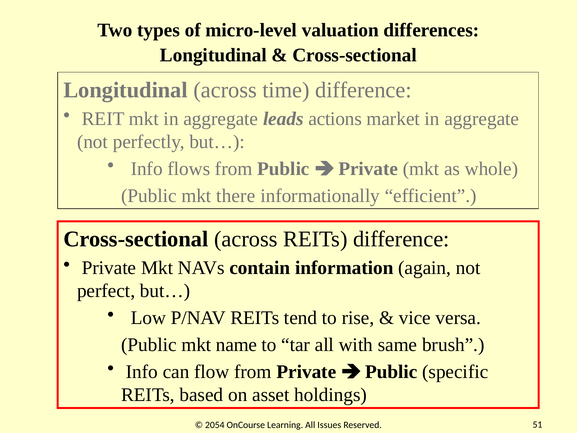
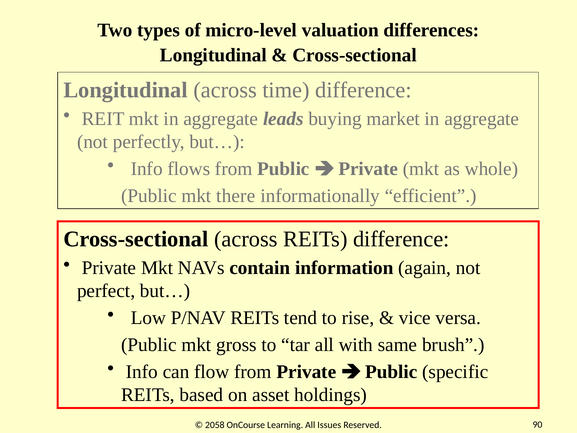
actions: actions -> buying
name: name -> gross
2054: 2054 -> 2058
51: 51 -> 90
